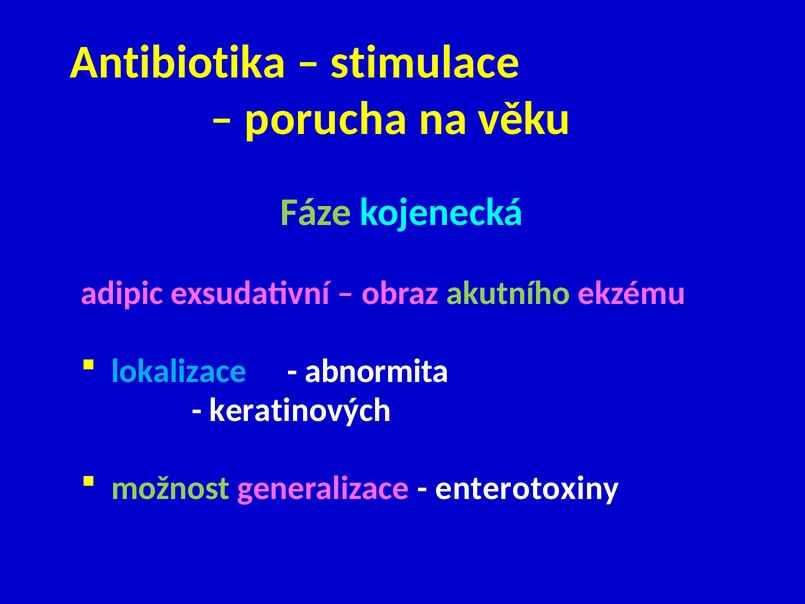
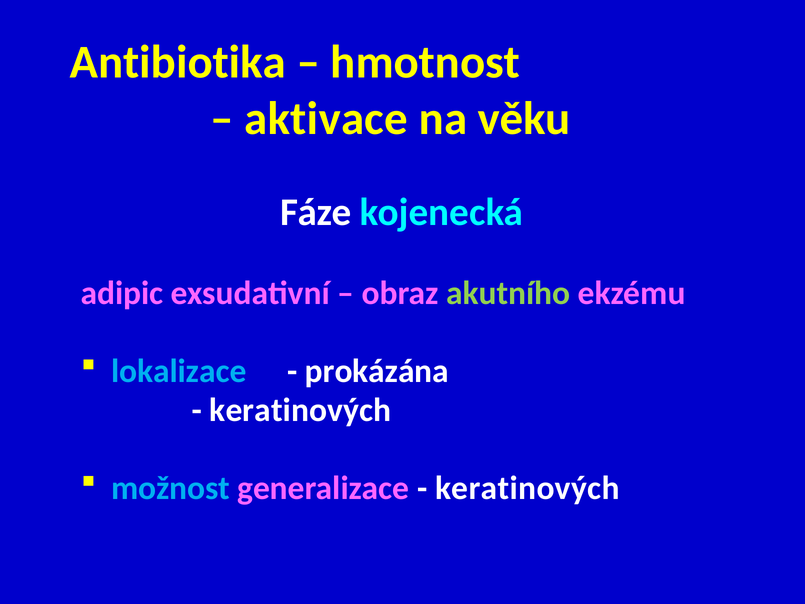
stimulace: stimulace -> hmotnost
porucha: porucha -> aktivace
Fáze colour: light green -> white
abnormita: abnormita -> prokázána
možnost colour: light green -> light blue
enterotoxiny at (527, 488): enterotoxiny -> keratinových
